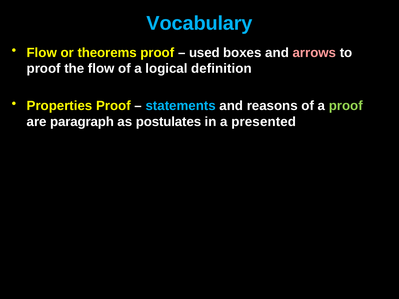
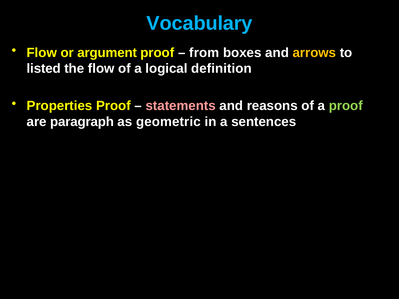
theorems: theorems -> argument
used: used -> from
arrows colour: pink -> yellow
proof at (44, 69): proof -> listed
statements colour: light blue -> pink
postulates: postulates -> geometric
presented: presented -> sentences
